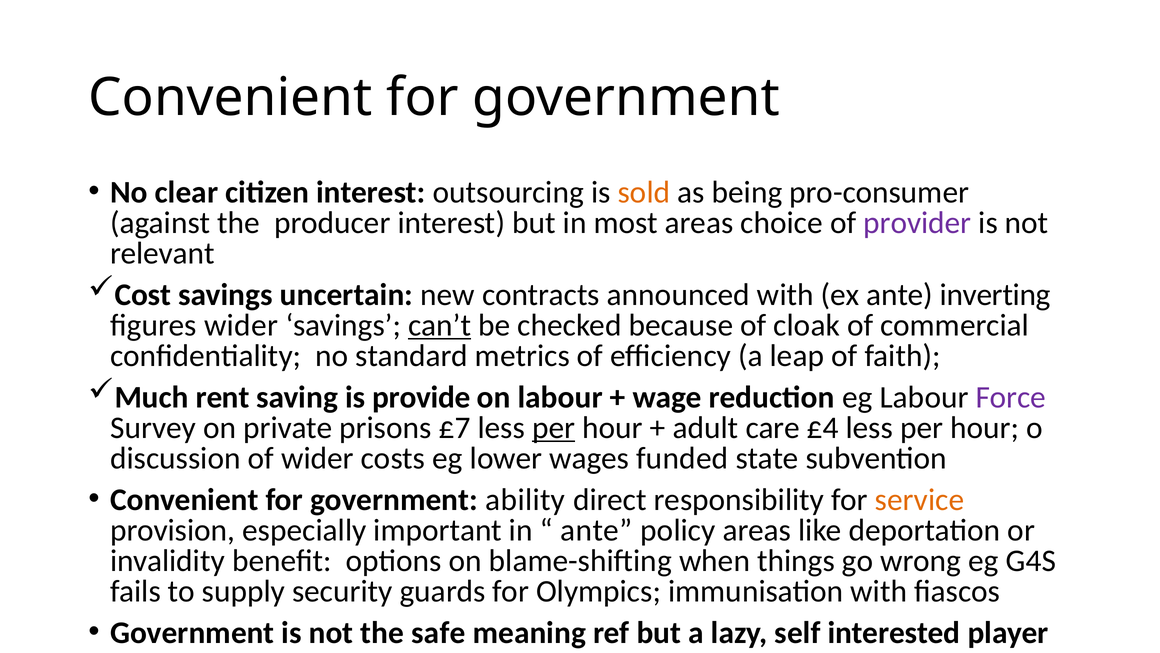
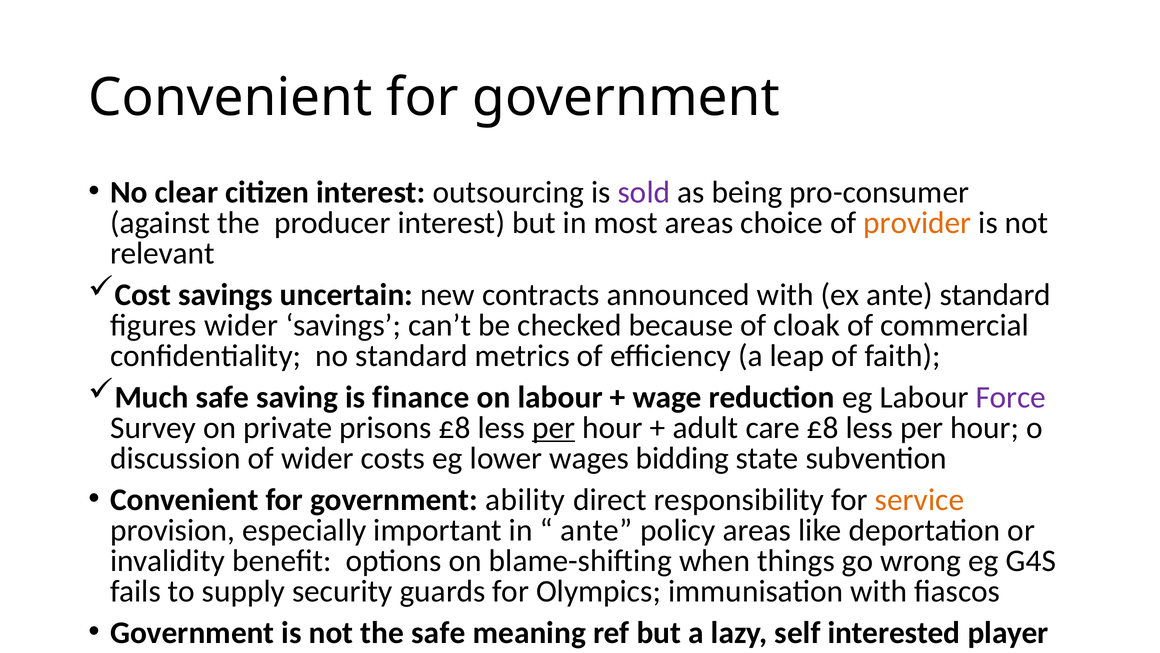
sold colour: orange -> purple
provider colour: purple -> orange
ante inverting: inverting -> standard
can’t underline: present -> none
Much rent: rent -> safe
provide: provide -> finance
prisons £7: £7 -> £8
care £4: £4 -> £8
funded: funded -> bidding
